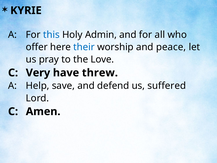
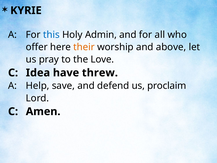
their colour: blue -> orange
peace: peace -> above
Very: Very -> Idea
suffered: suffered -> proclaim
